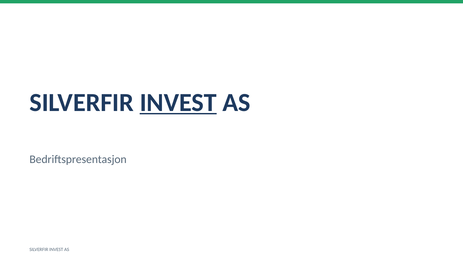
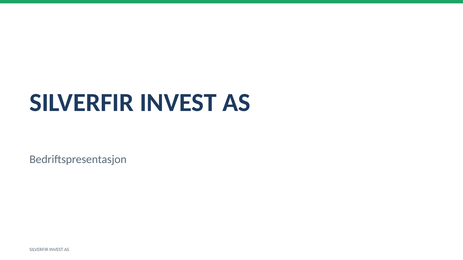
INVEST at (178, 103) underline: present -> none
